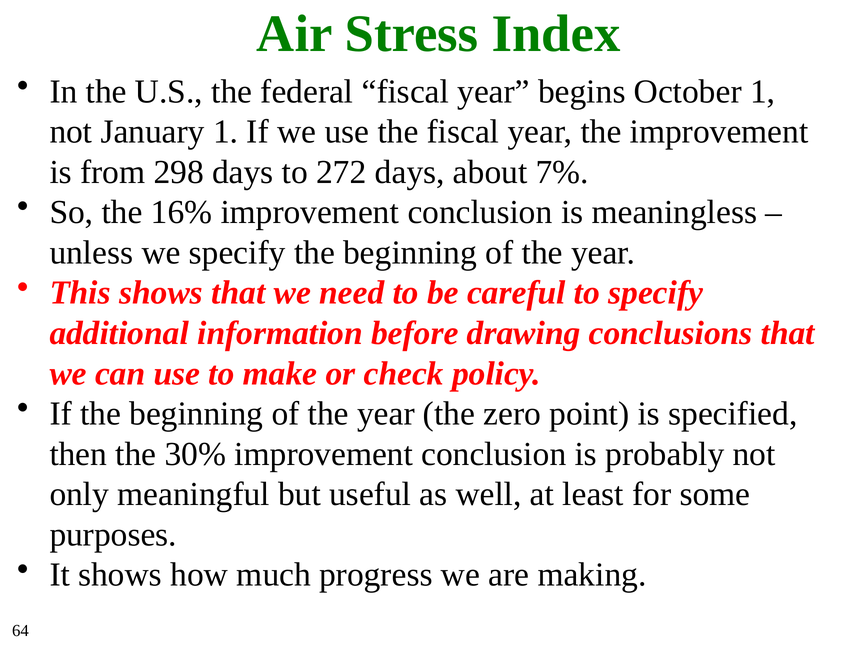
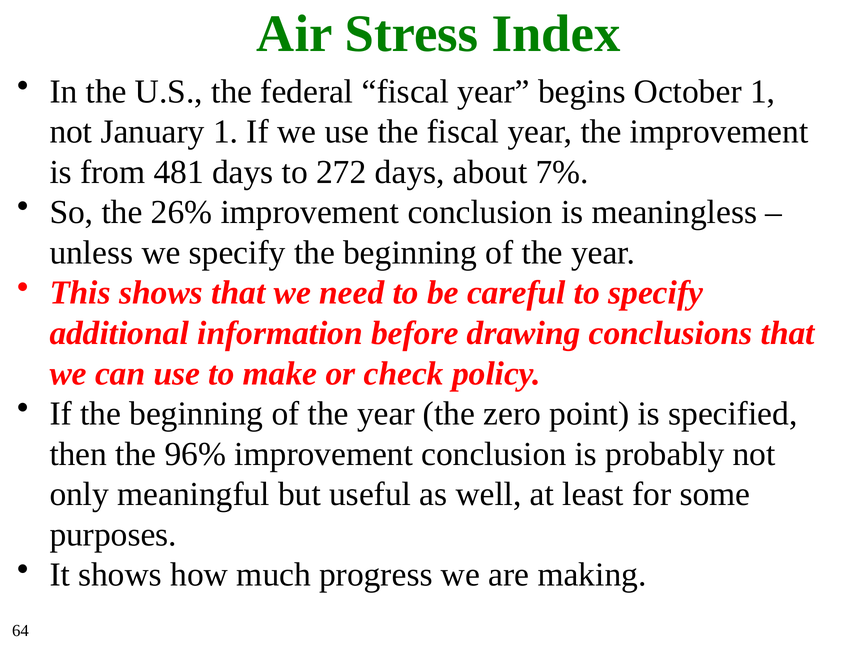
298: 298 -> 481
16%: 16% -> 26%
30%: 30% -> 96%
